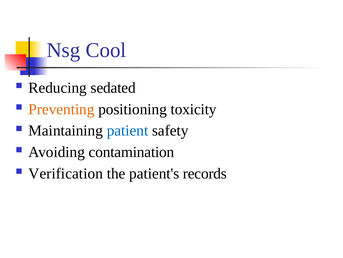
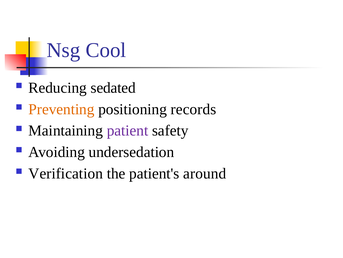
toxicity: toxicity -> records
patient colour: blue -> purple
contamination: contamination -> undersedation
records: records -> around
